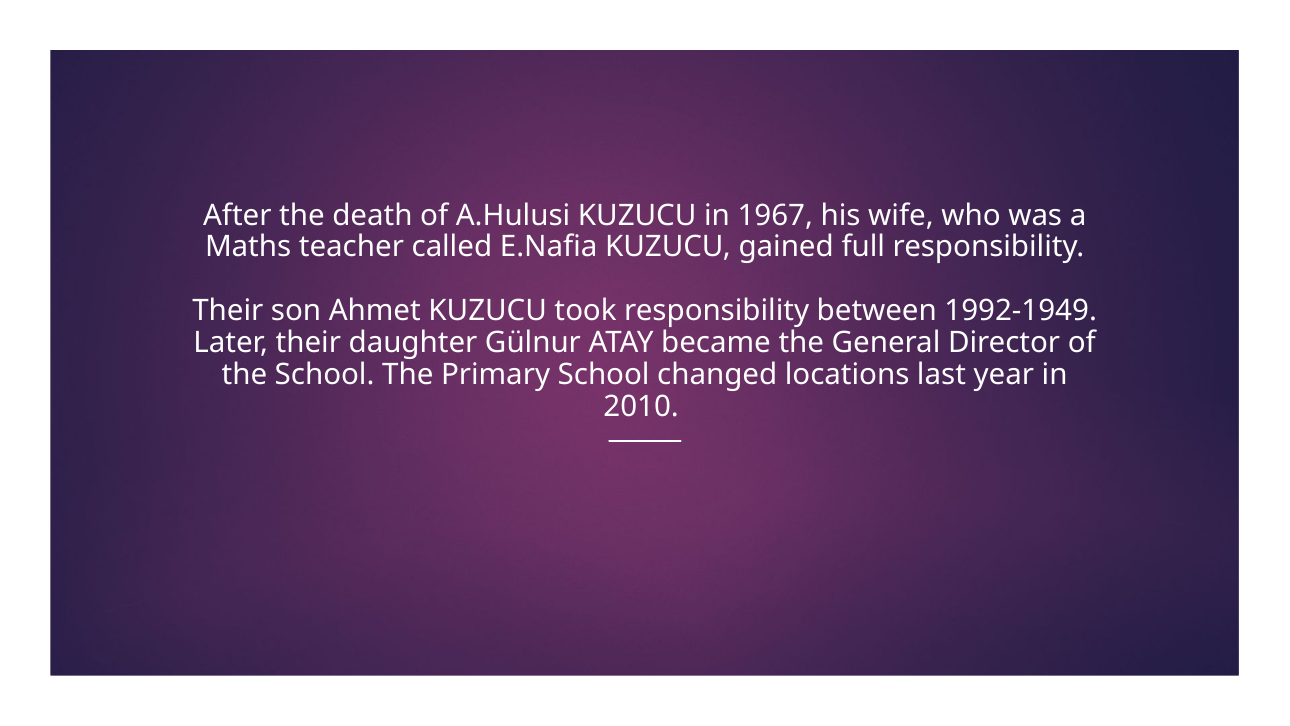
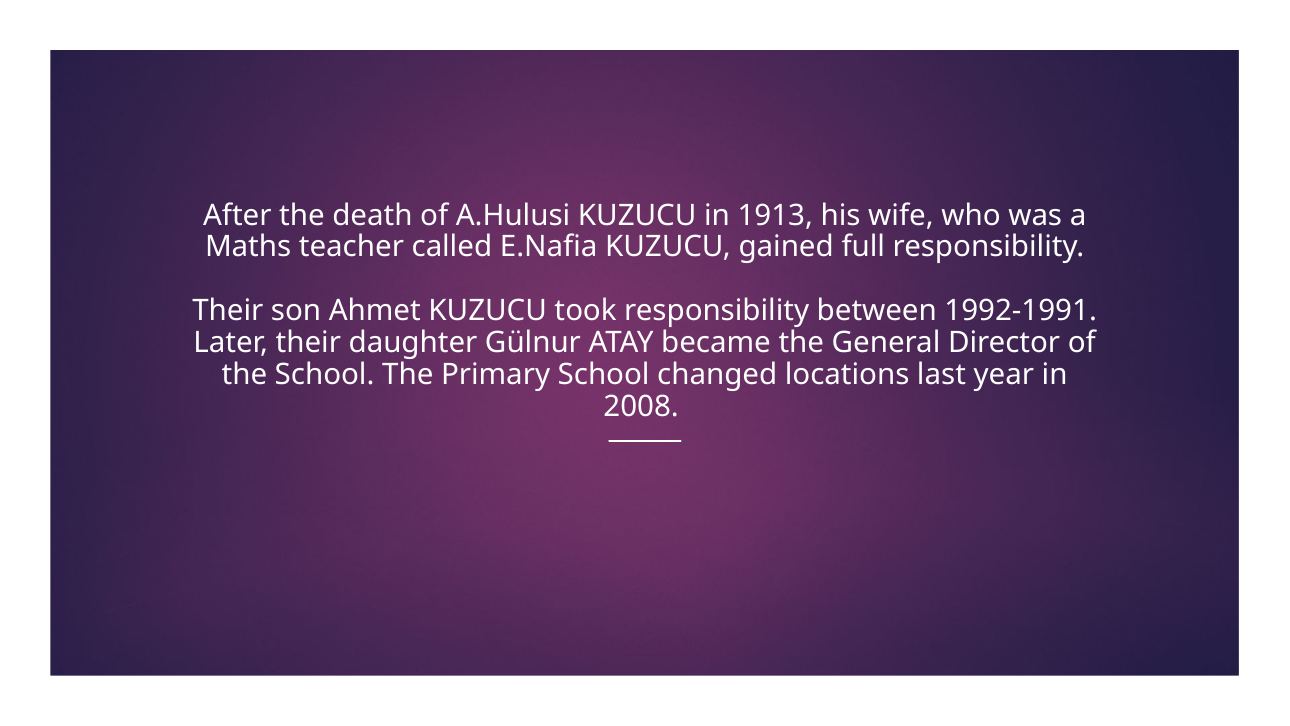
1967: 1967 -> 1913
1992-1949: 1992-1949 -> 1992-1991
2010: 2010 -> 2008
